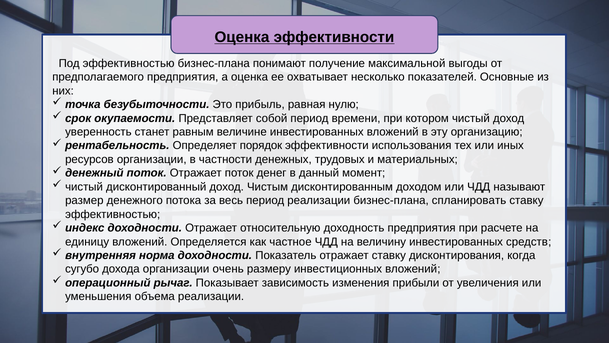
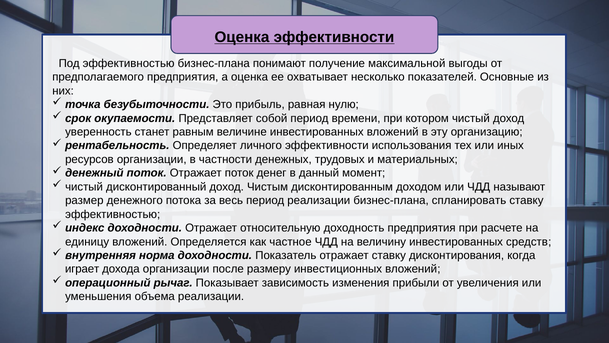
порядок: порядок -> личного
сугубо: сугубо -> играет
очень: очень -> после
